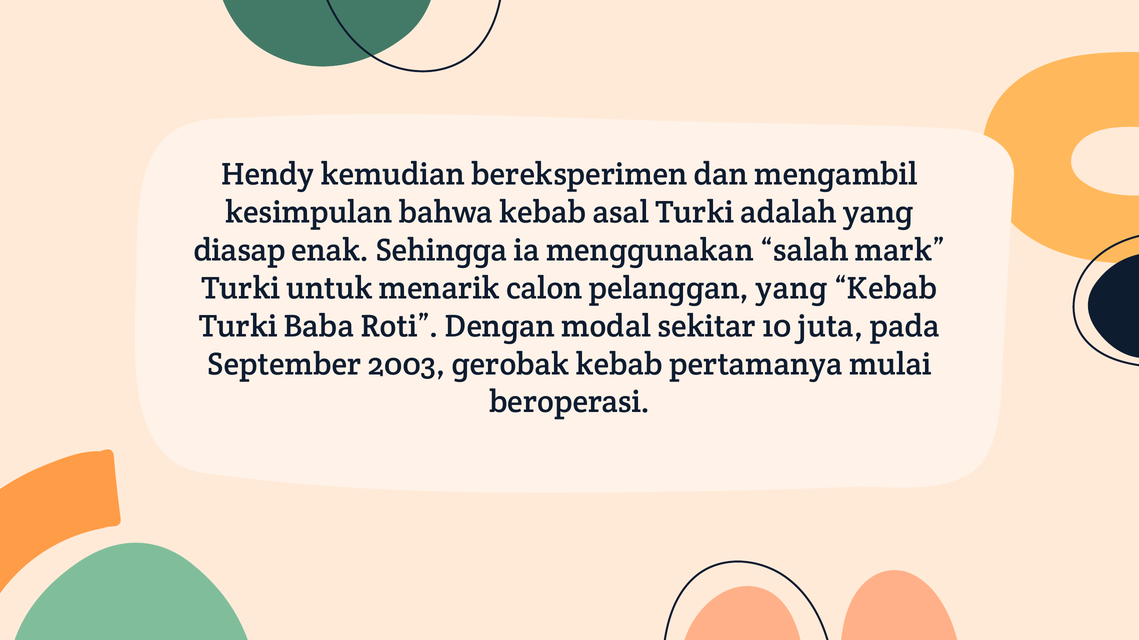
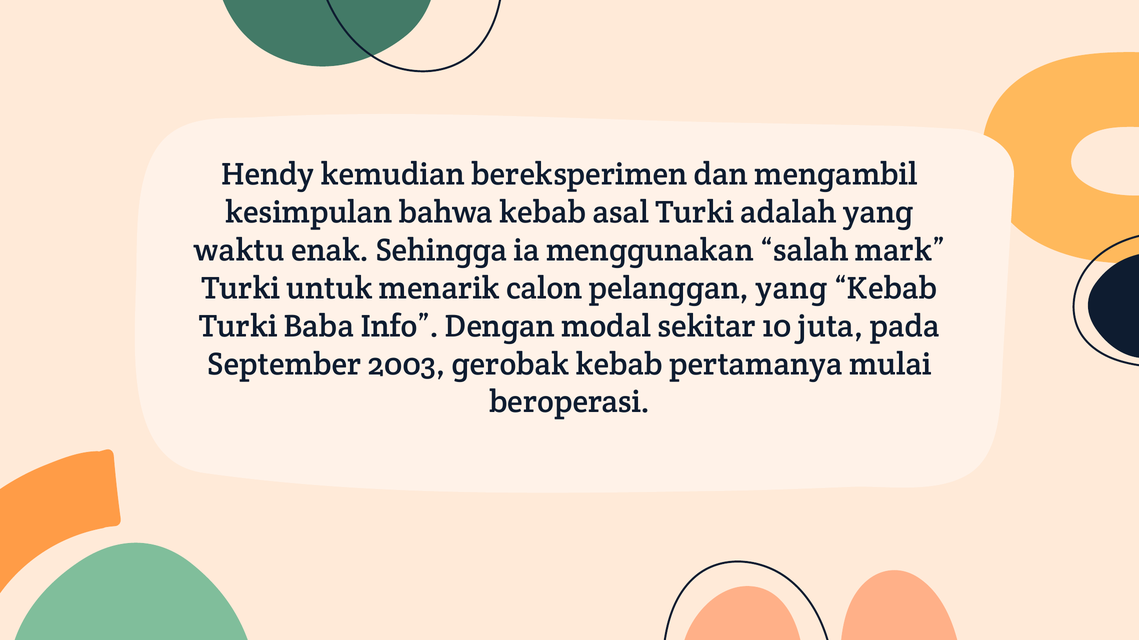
diasap: diasap -> waktu
Roti: Roti -> Info
